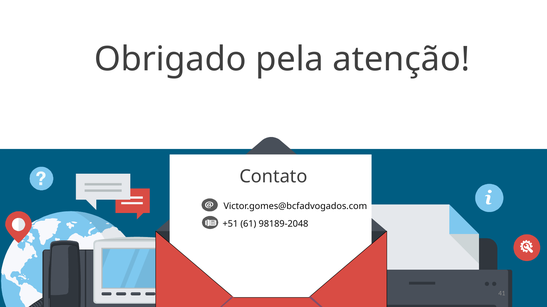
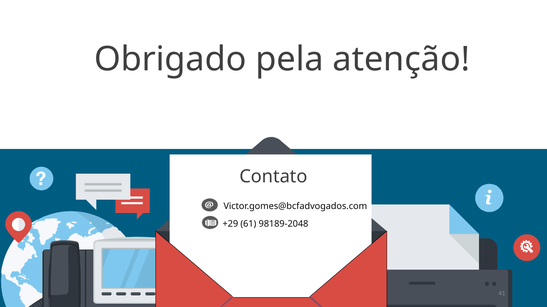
+51: +51 -> +29
